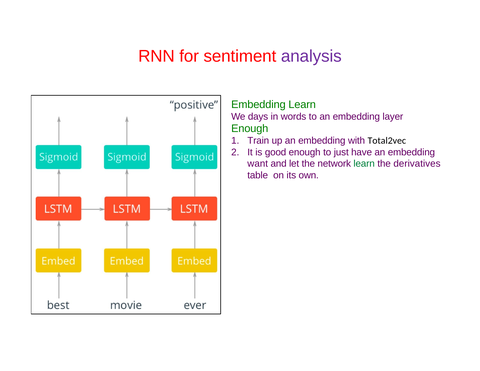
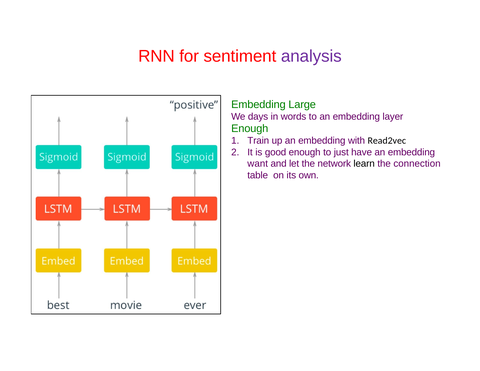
Embedding Learn: Learn -> Large
Total2vec: Total2vec -> Read2vec
learn at (364, 164) colour: green -> black
derivatives: derivatives -> connection
